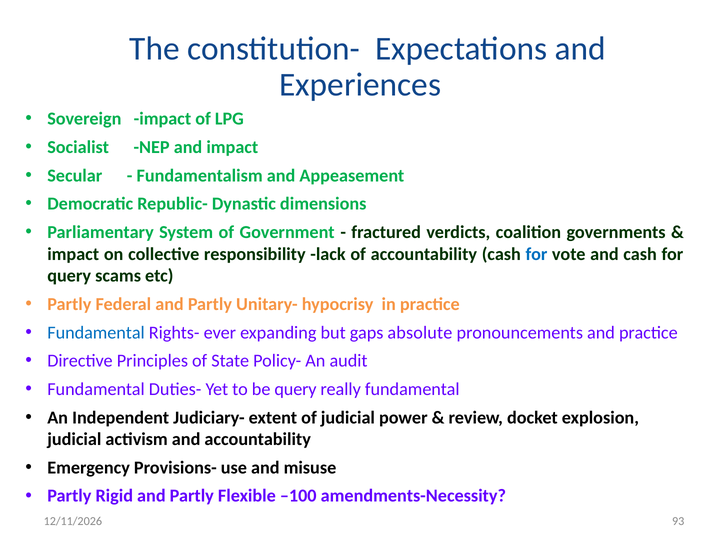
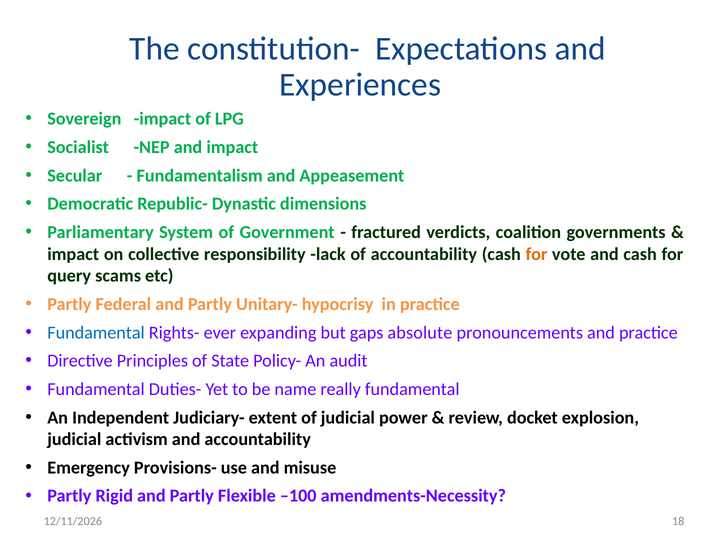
for at (536, 254) colour: blue -> orange
be query: query -> name
93: 93 -> 18
